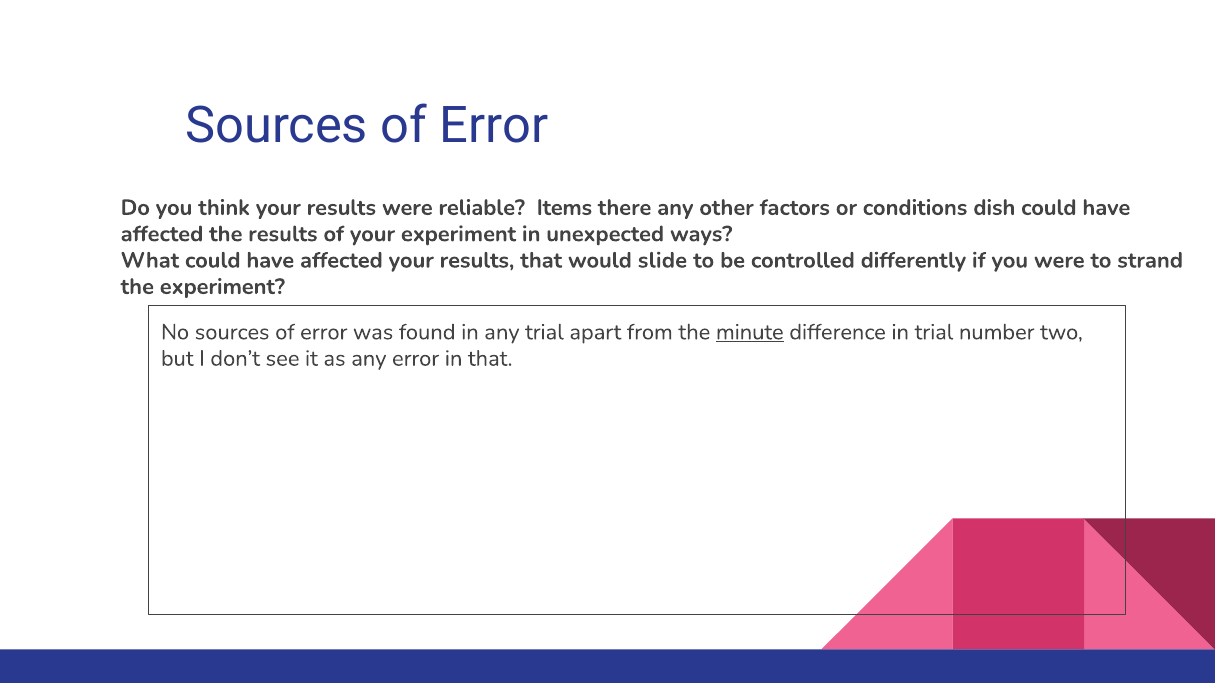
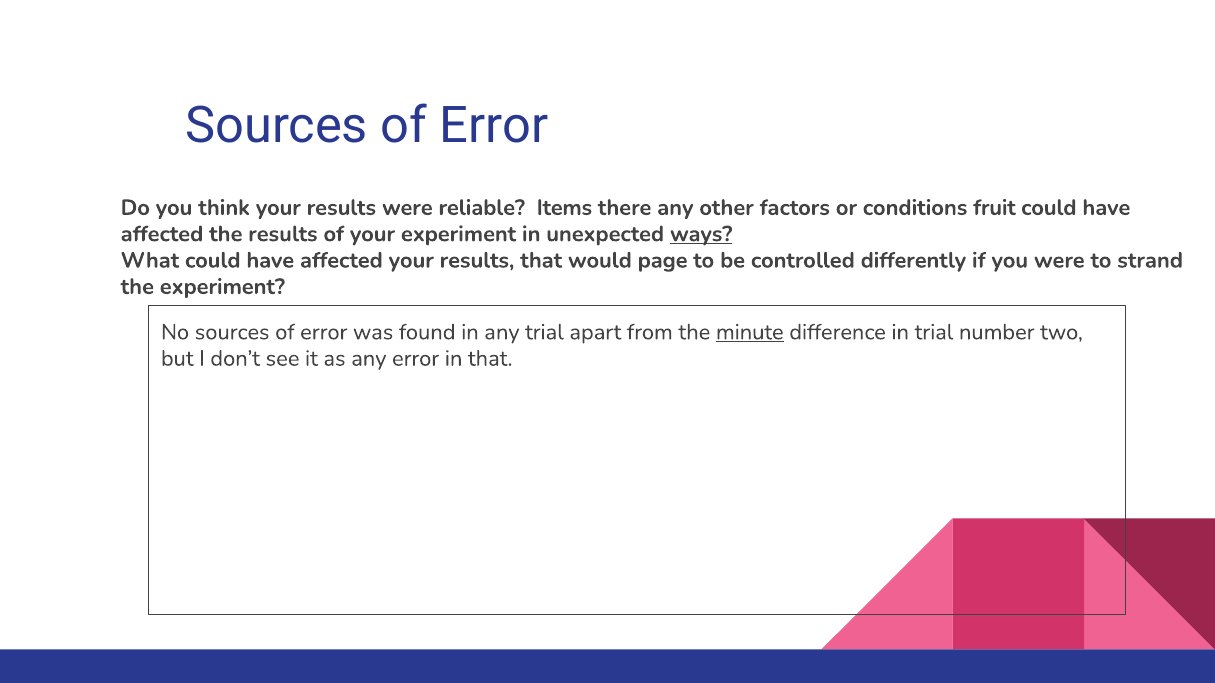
dish: dish -> fruit
ways underline: none -> present
slide: slide -> page
